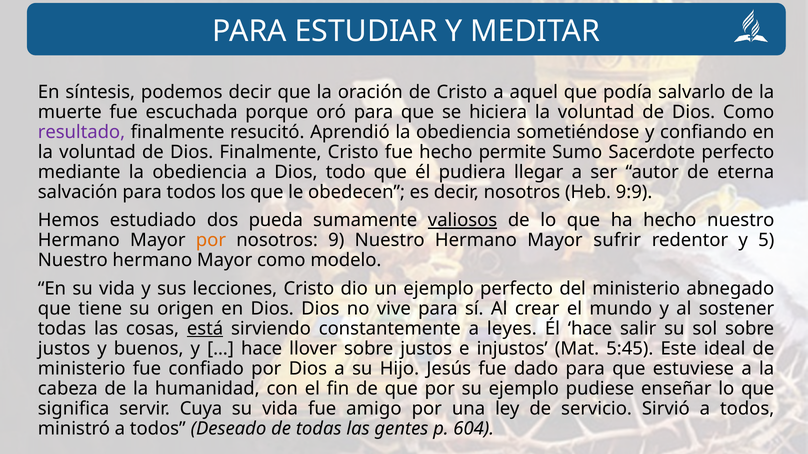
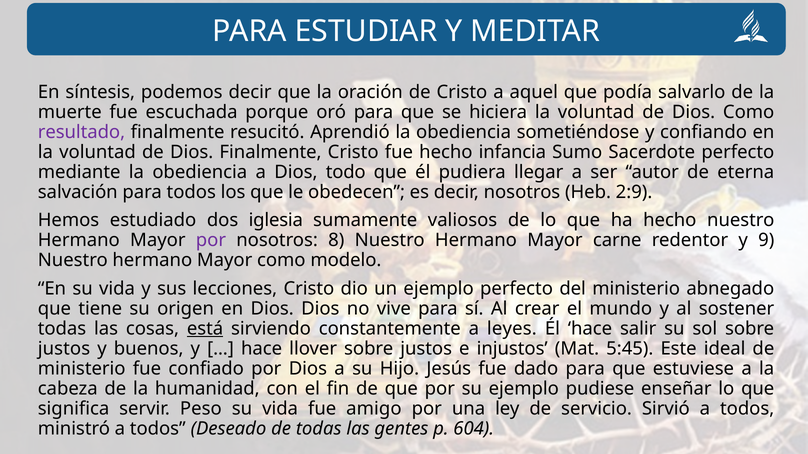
permite: permite -> infancia
9:9: 9:9 -> 2:9
pueda: pueda -> iglesia
valiosos underline: present -> none
por at (211, 241) colour: orange -> purple
9: 9 -> 8
sufrir: sufrir -> carne
5: 5 -> 9
Cuya: Cuya -> Peso
